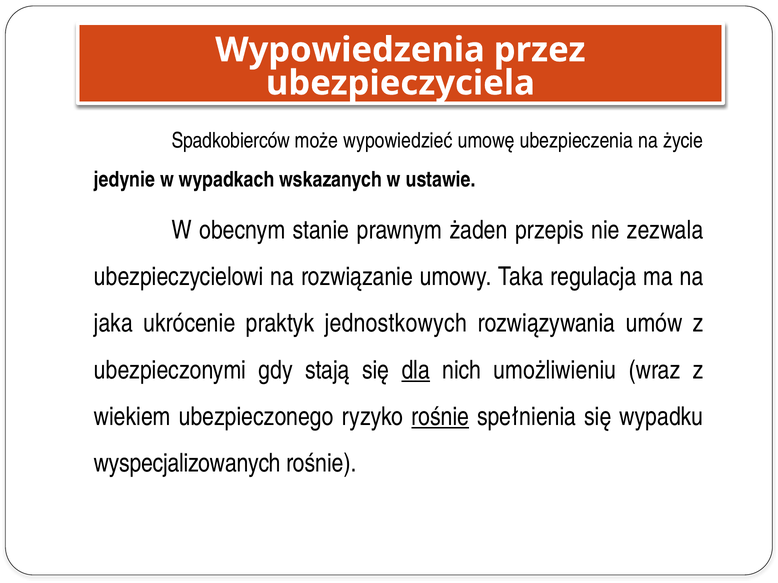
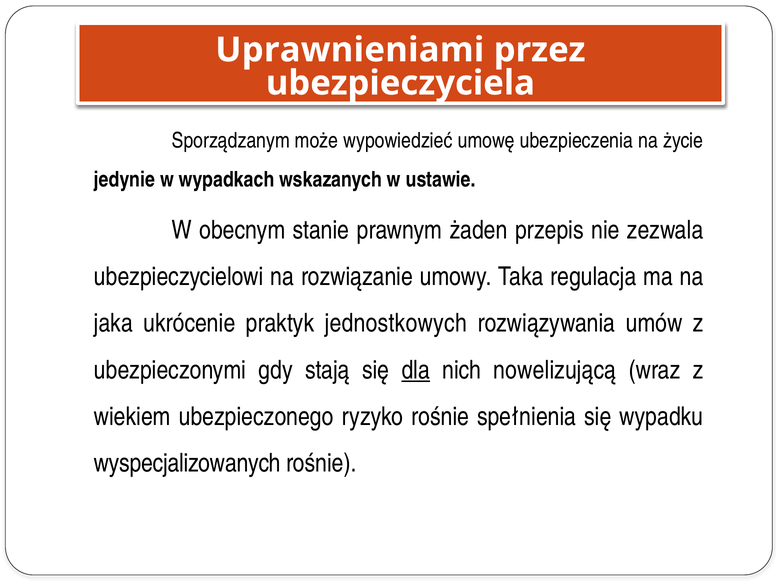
Wypowiedzenia: Wypowiedzenia -> Uprawnieniami
Spadkobierców: Spadkobierców -> Sporządzanym
umożliwieniu: umożliwieniu -> nowelizującą
rośnie at (440, 417) underline: present -> none
